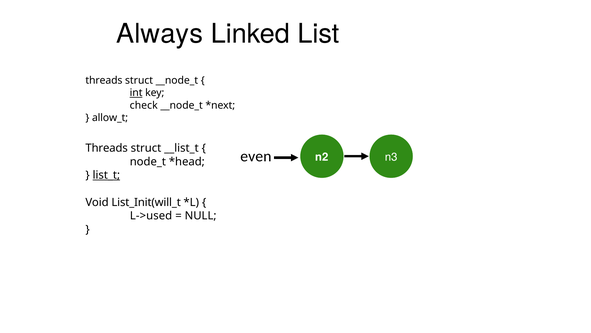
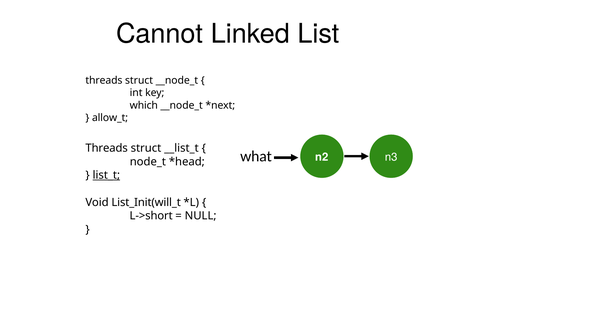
Always: Always -> Cannot
int underline: present -> none
check: check -> which
even: even -> what
L->used: L->used -> L->short
